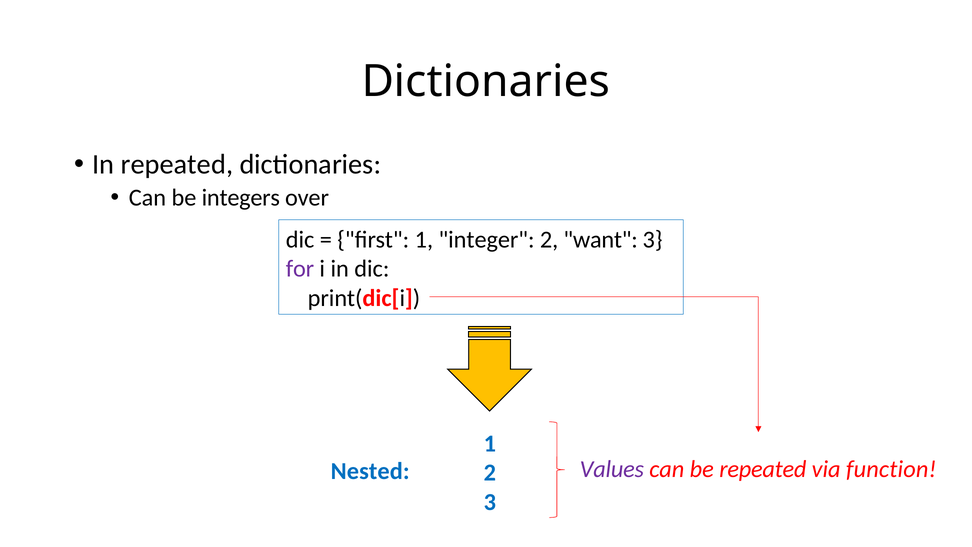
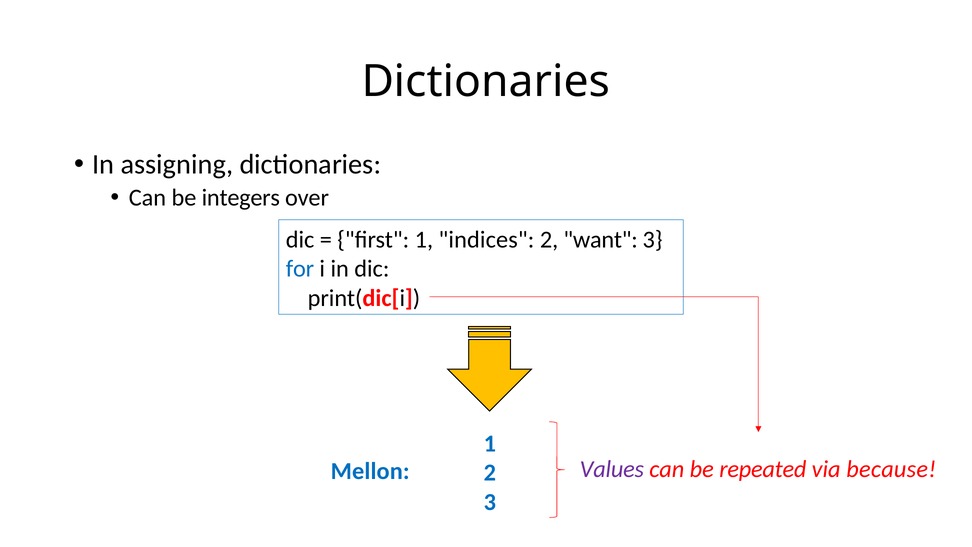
In repeated: repeated -> assigning
integer: integer -> indices
for colour: purple -> blue
function: function -> because
Nested: Nested -> Mellon
